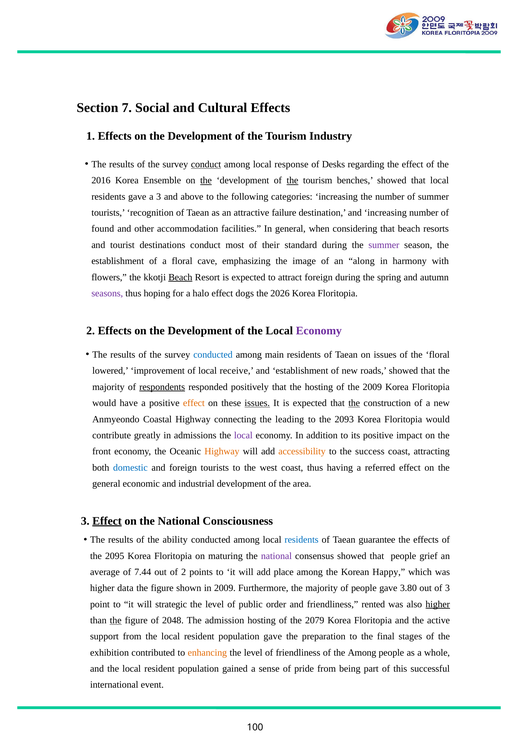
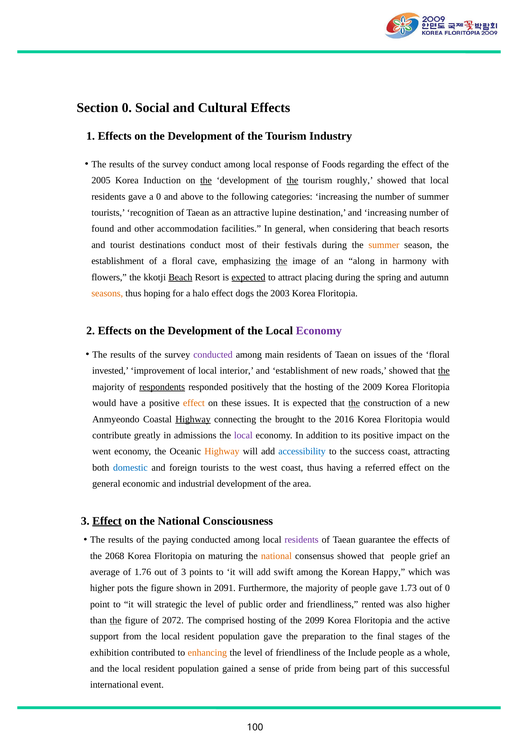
Section 7: 7 -> 0
conduct at (206, 164) underline: present -> none
Desks: Desks -> Foods
2016: 2016 -> 2005
Ensemble: Ensemble -> Induction
benches: benches -> roughly
a 3: 3 -> 0
failure: failure -> lupine
standard: standard -> festivals
summer at (384, 245) colour: purple -> orange
the at (281, 261) underline: none -> present
expected at (248, 277) underline: none -> present
attract foreign: foreign -> placing
seasons colour: purple -> orange
2026: 2026 -> 2003
conducted at (213, 355) colour: blue -> purple
lowered: lowered -> invested
receive: receive -> interior
the at (444, 371) underline: none -> present
issues at (257, 403) underline: present -> none
Highway at (193, 419) underline: none -> present
leading: leading -> brought
2093: 2093 -> 2016
front: front -> went
accessibility colour: orange -> blue
ability: ability -> paying
residents at (302, 540) colour: blue -> purple
2095: 2095 -> 2068
national at (276, 556) colour: purple -> orange
7.44: 7.44 -> 1.76
of 2: 2 -> 3
place: place -> swift
data: data -> pots
in 2009: 2009 -> 2091
3.80: 3.80 -> 1.73
of 3: 3 -> 0
higher at (438, 604) underline: present -> none
2048: 2048 -> 2072
admission: admission -> comprised
2079: 2079 -> 2099
the Among: Among -> Include
